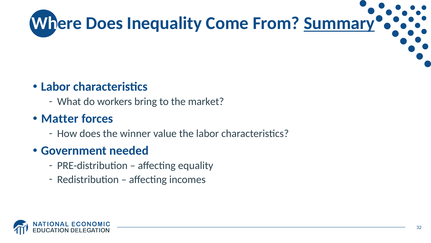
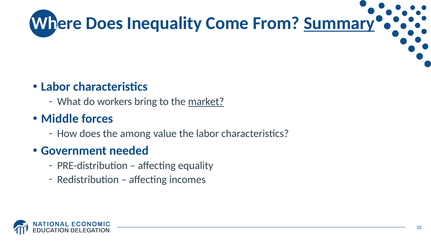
market underline: none -> present
Matter: Matter -> Middle
winner: winner -> among
